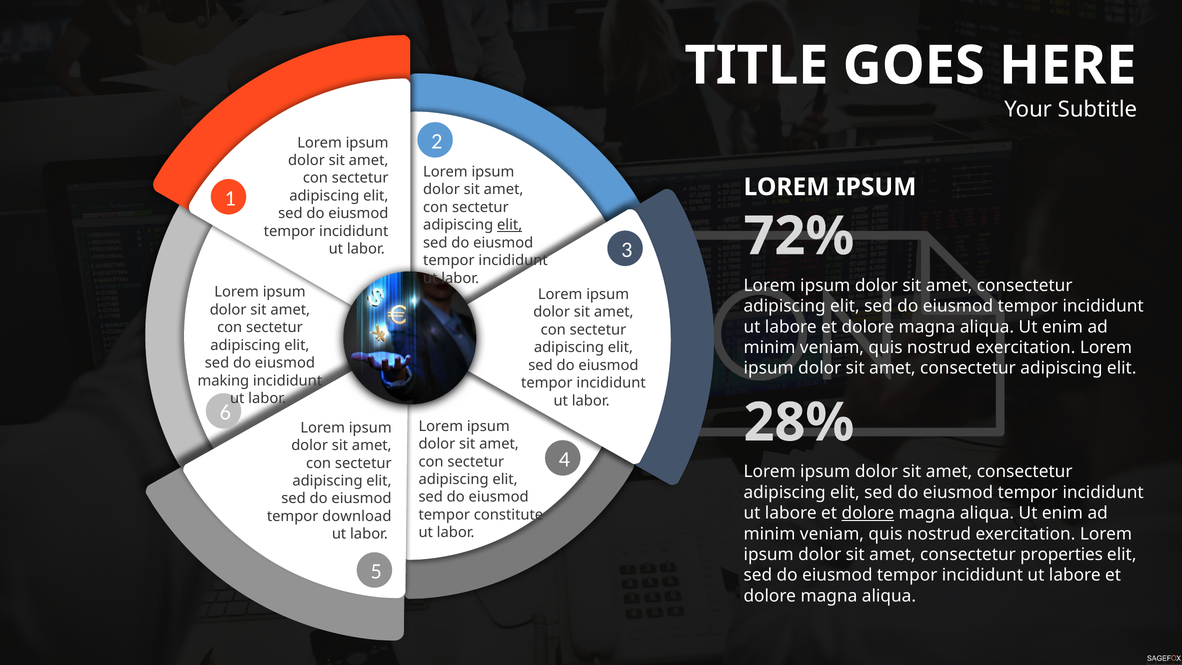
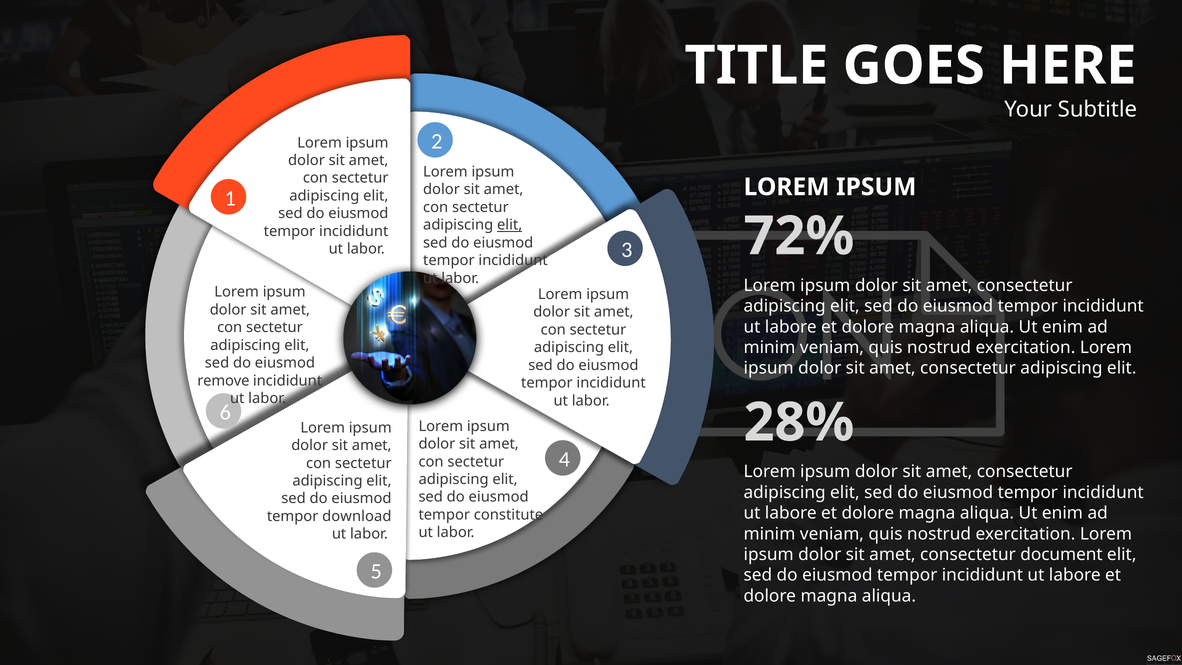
making: making -> remove
dolore at (868, 513) underline: present -> none
properties: properties -> document
